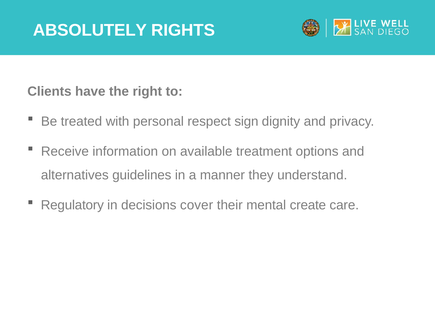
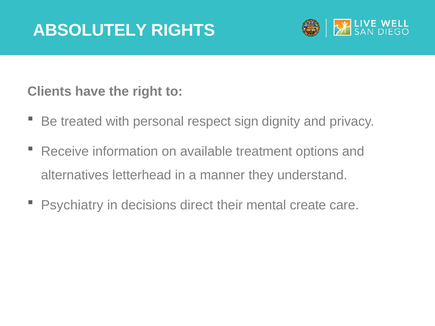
guidelines: guidelines -> letterhead
Regulatory: Regulatory -> Psychiatry
cover: cover -> direct
